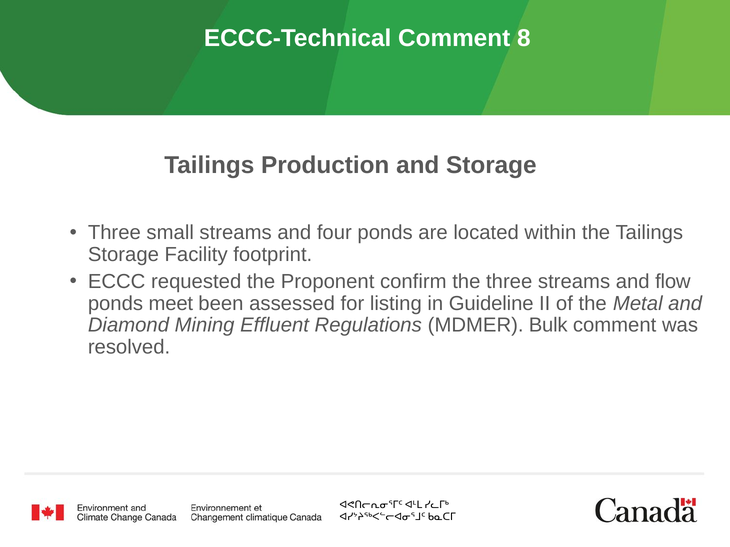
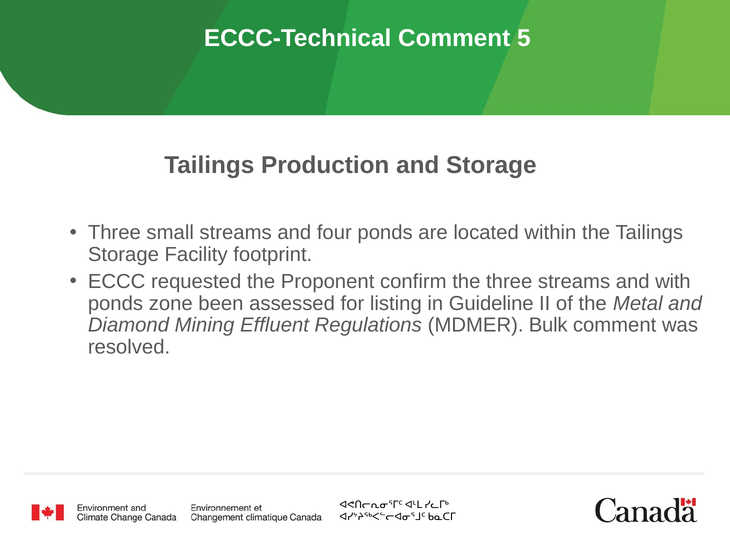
8: 8 -> 5
flow: flow -> with
meet: meet -> zone
